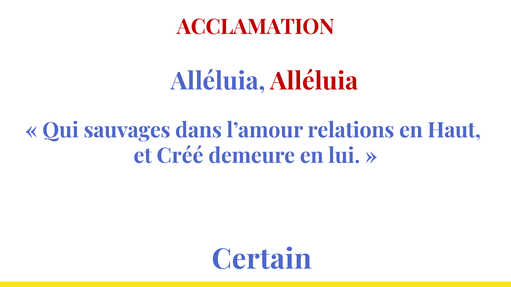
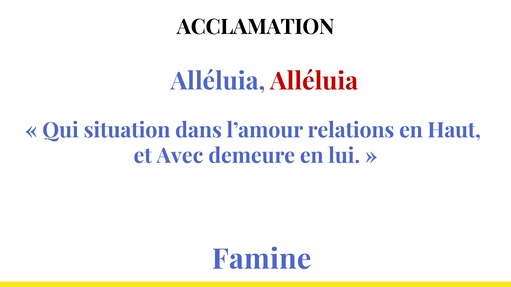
ACCLAMATION colour: red -> black
sauvages: sauvages -> situation
Créé: Créé -> Avec
Certain: Certain -> Famine
